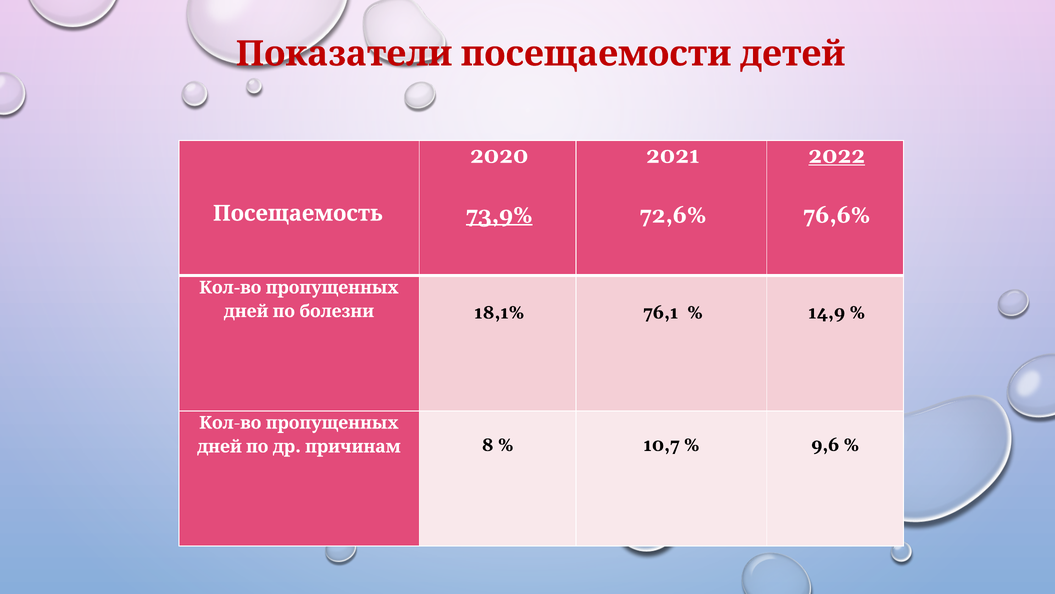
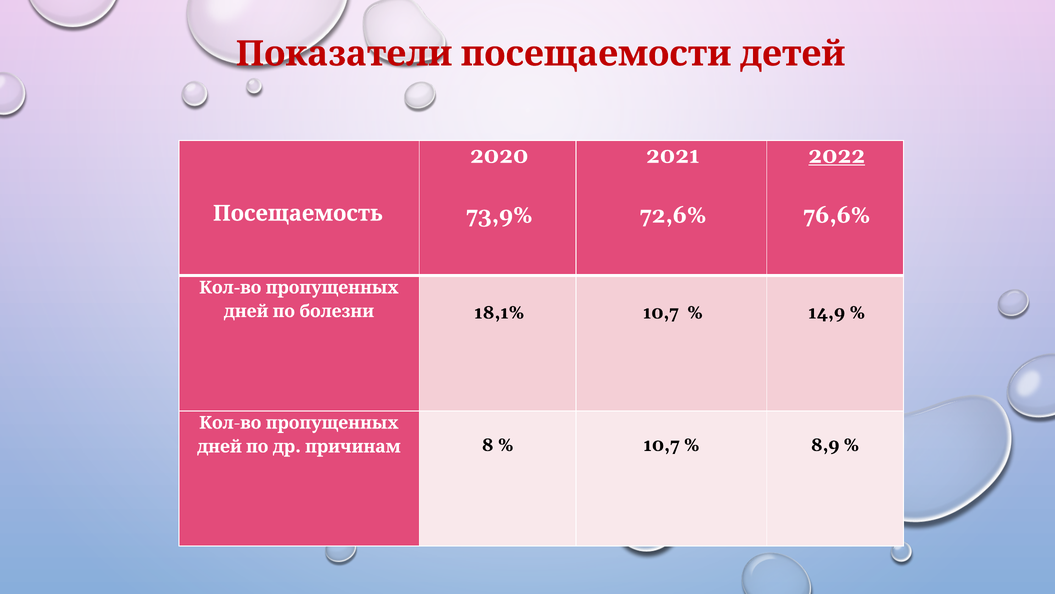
73,9% underline: present -> none
18,1% 76,1: 76,1 -> 10,7
9,6: 9,6 -> 8,9
